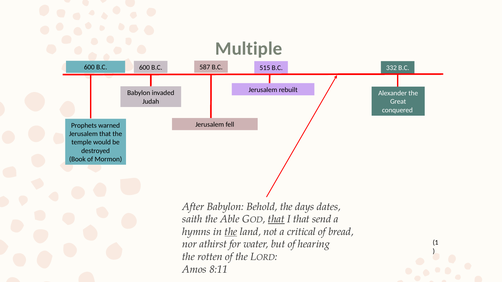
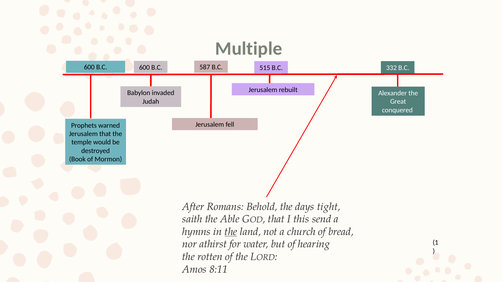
After Babylon: Babylon -> Romans
dates: dates -> tight
that at (276, 219) underline: present -> none
I that: that -> this
critical: critical -> church
